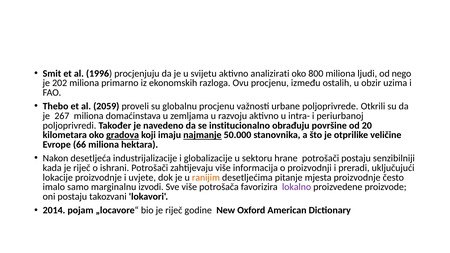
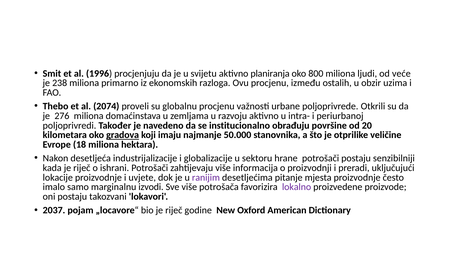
analizirati: analizirati -> planiranja
nego: nego -> veće
202: 202 -> 238
2059: 2059 -> 2074
267: 267 -> 276
najmanje underline: present -> none
66: 66 -> 18
ranijim colour: orange -> purple
2014: 2014 -> 2037
